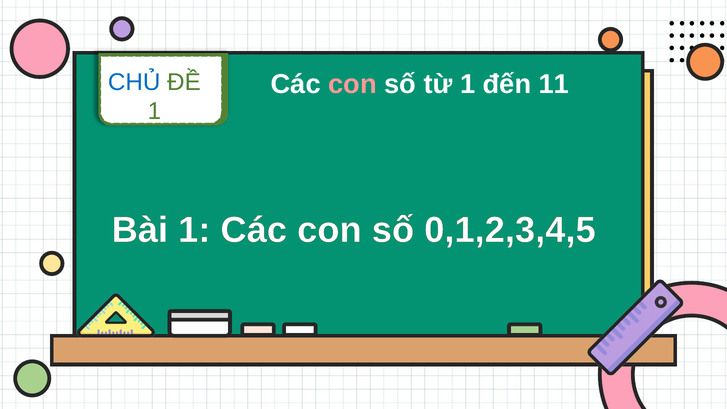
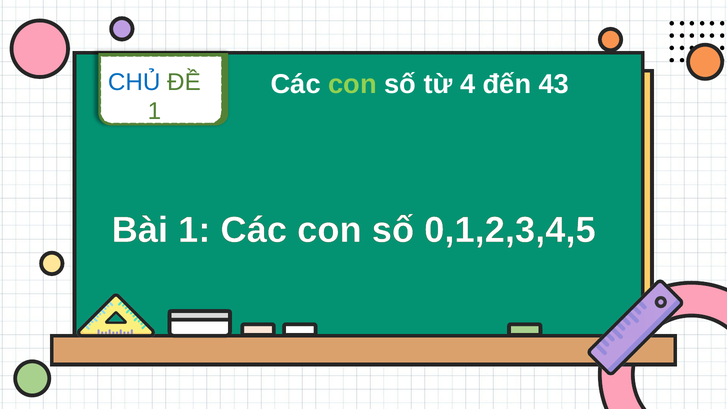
con at (353, 84) colour: pink -> light green
từ 1: 1 -> 4
11: 11 -> 43
